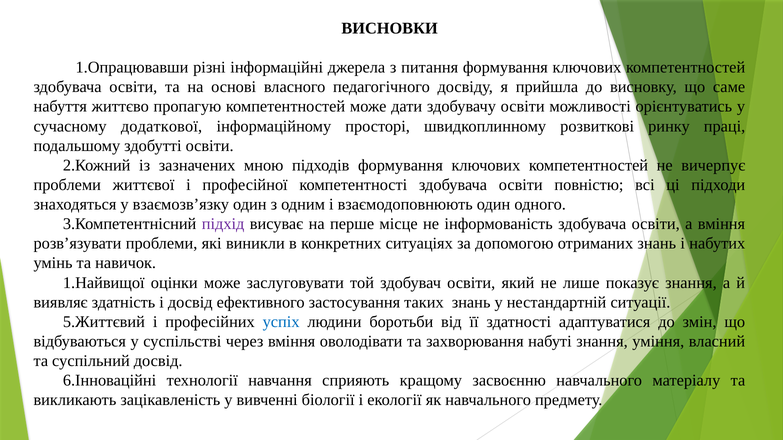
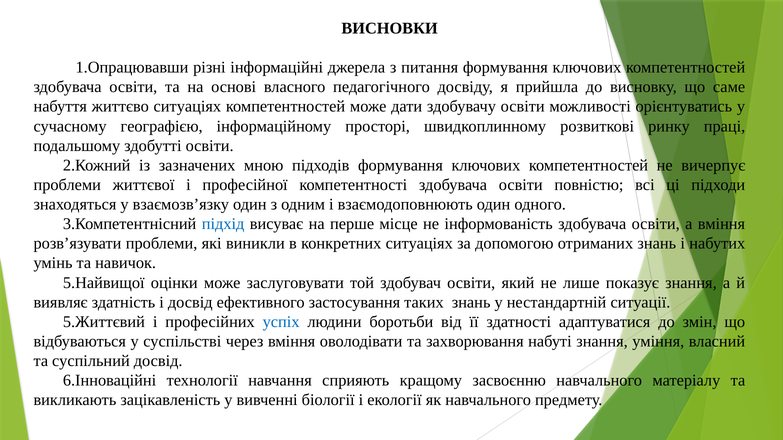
життєво пропагую: пропагую -> ситуаціях
додаткової: додаткової -> географією
підхід colour: purple -> blue
1.Найвищої: 1.Найвищої -> 5.Найвищої
